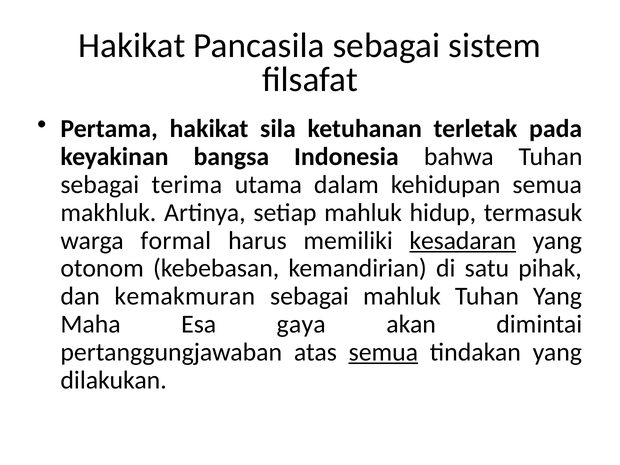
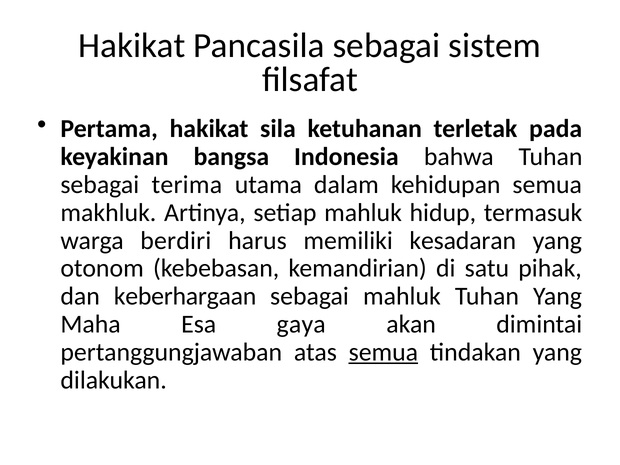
formal: formal -> berdiri
kesadaran underline: present -> none
kemakmuran: kemakmuran -> keberhargaan
